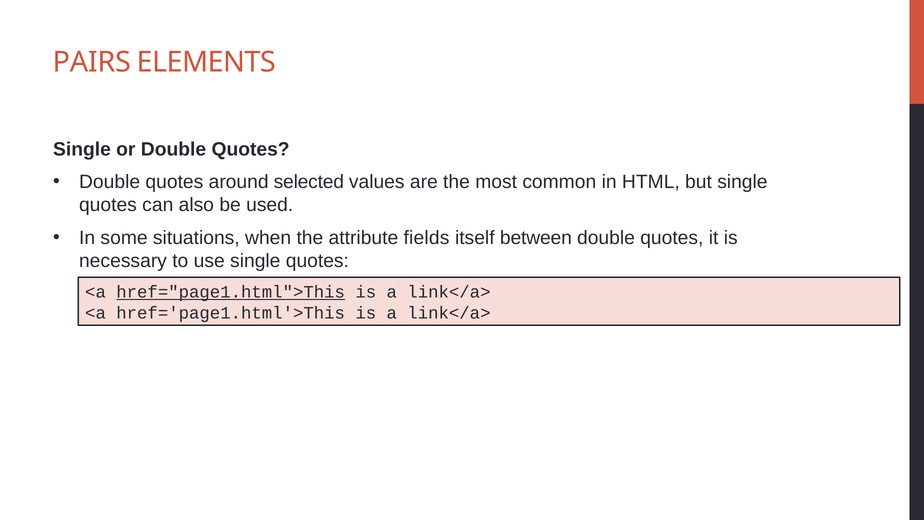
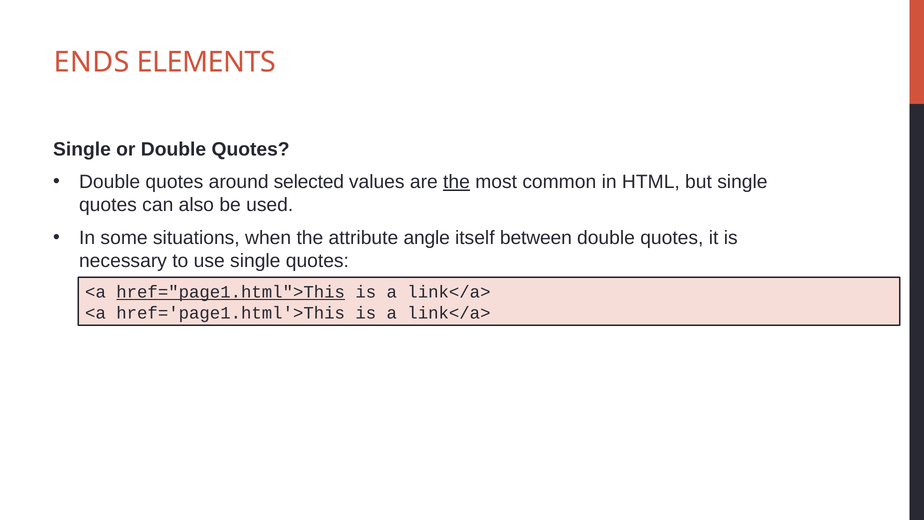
PAIRS: PAIRS -> ENDS
the at (456, 182) underline: none -> present
fields: fields -> angle
